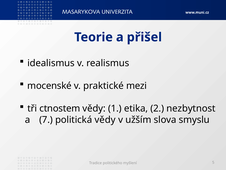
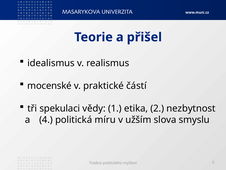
mezi: mezi -> částí
ctnostem: ctnostem -> spekulaci
7: 7 -> 4
politická vědy: vědy -> míru
